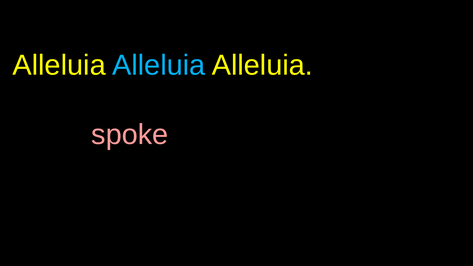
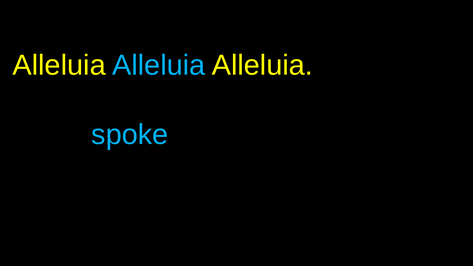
spoke colour: pink -> light blue
